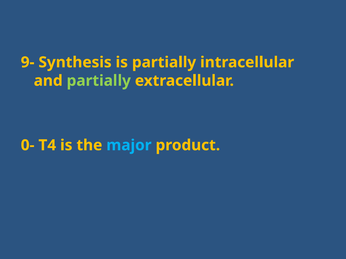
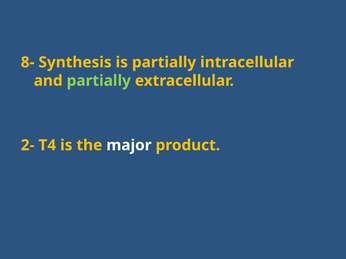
9-: 9- -> 8-
0-: 0- -> 2-
major colour: light blue -> white
